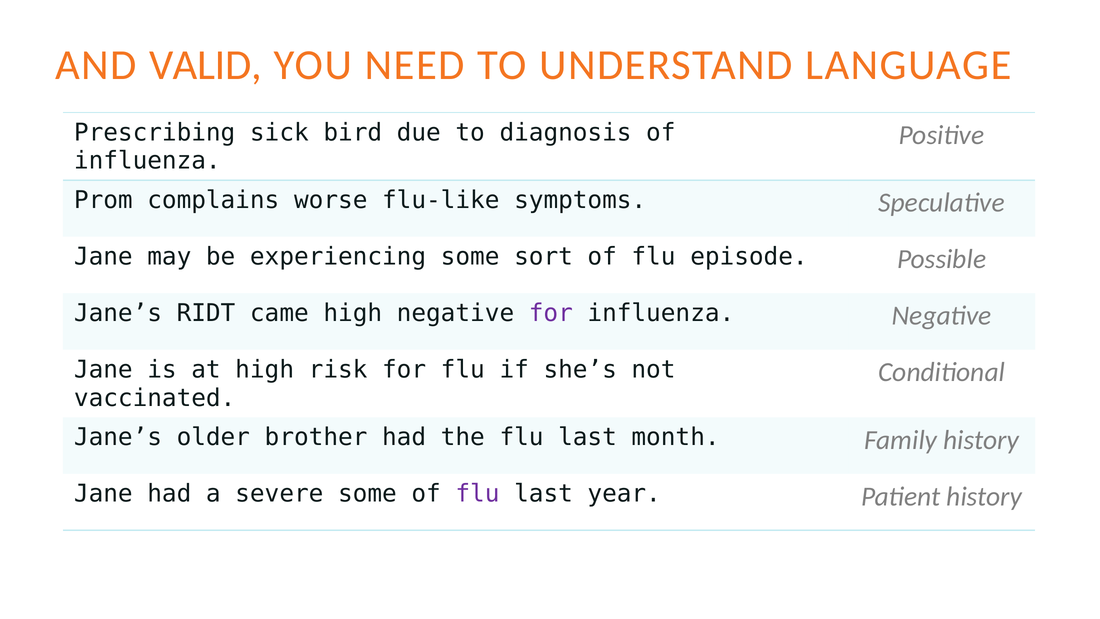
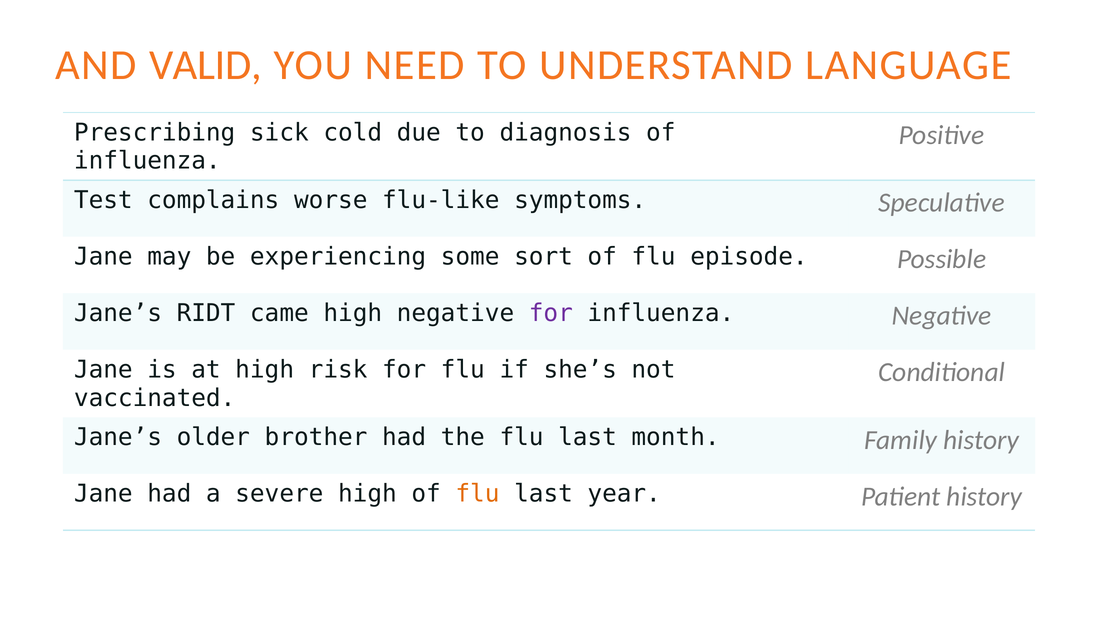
bird: bird -> cold
Prom: Prom -> Test
severe some: some -> high
flu at (477, 494) colour: purple -> orange
